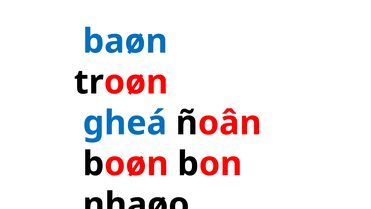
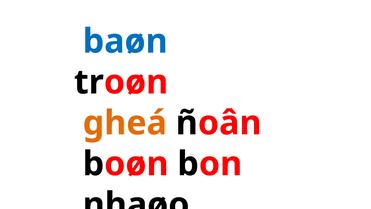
gheá colour: blue -> orange
